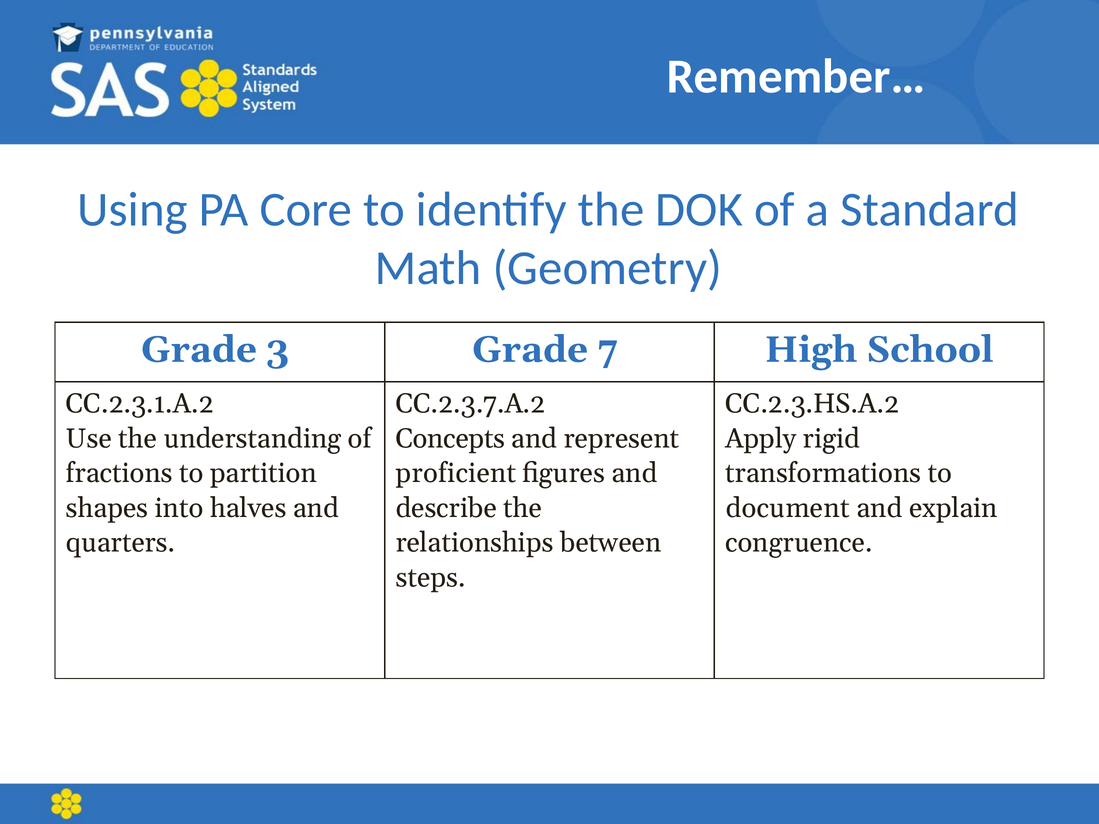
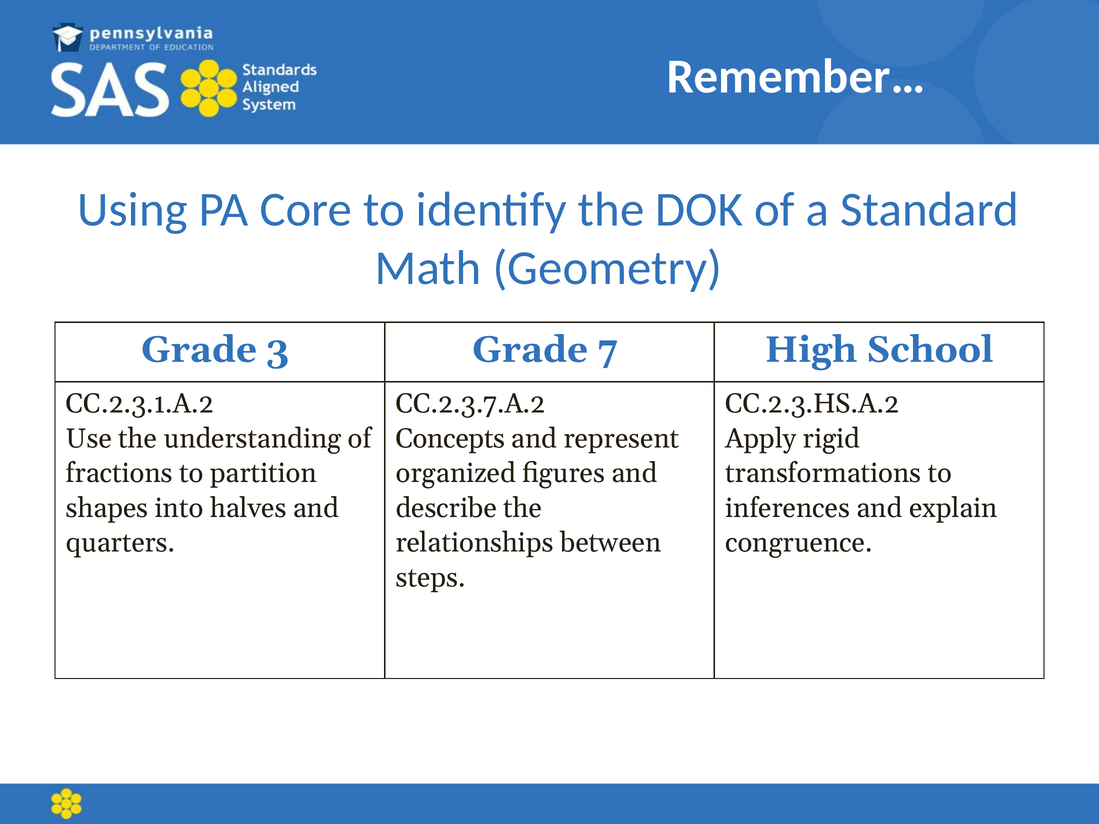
proficient: proficient -> organized
document: document -> inferences
